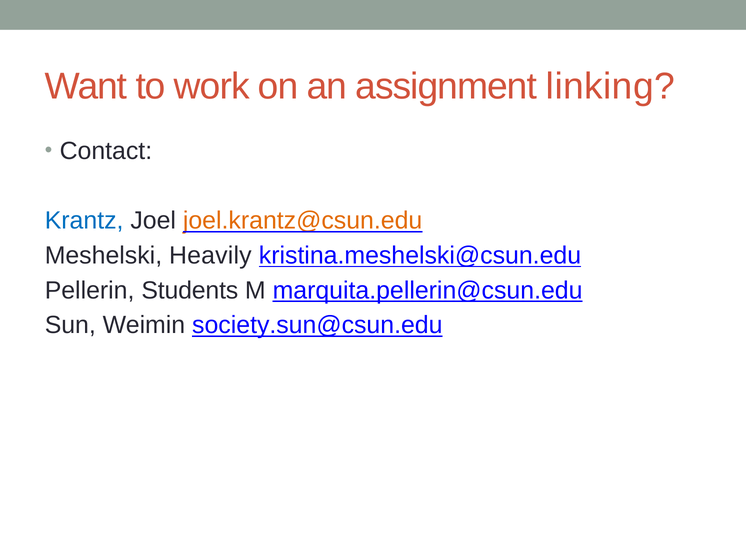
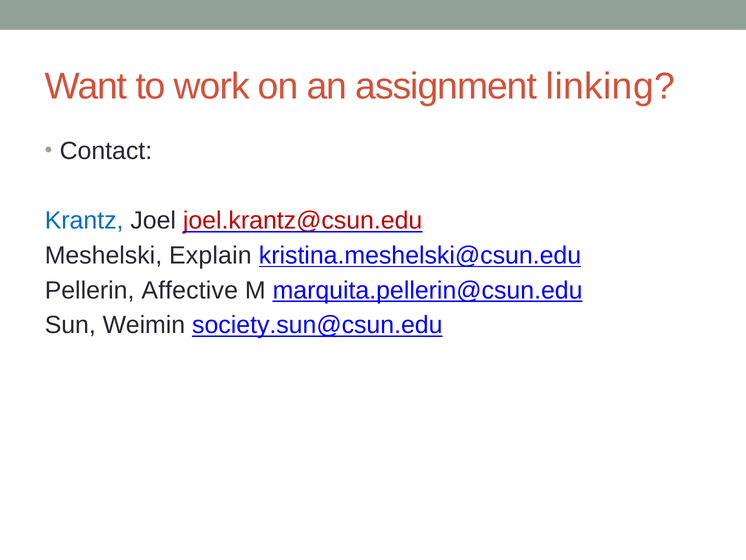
joel.krantz@csun.edu colour: orange -> red
Heavily: Heavily -> Explain
Students: Students -> Affective
